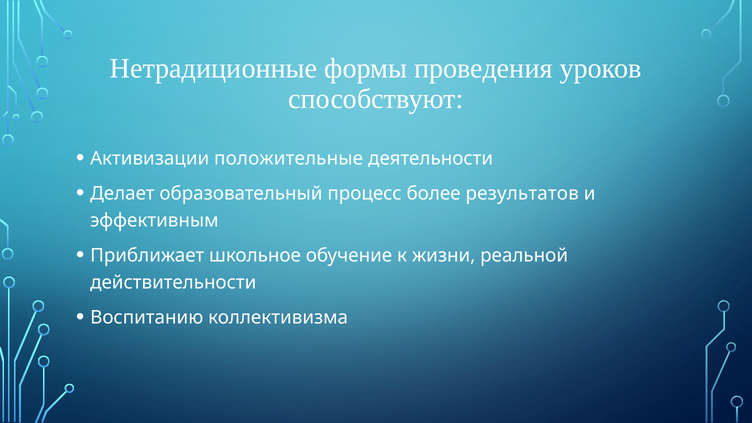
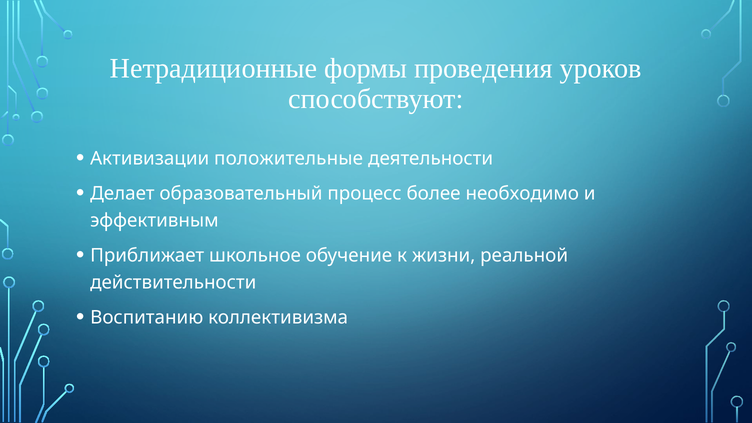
результатов: результатов -> необходимо
